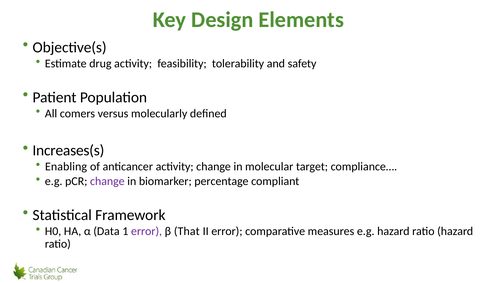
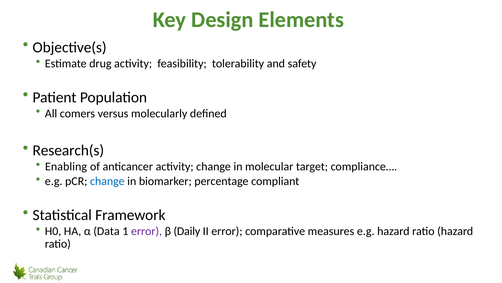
Increases(s: Increases(s -> Research(s
change at (107, 181) colour: purple -> blue
That: That -> Daily
